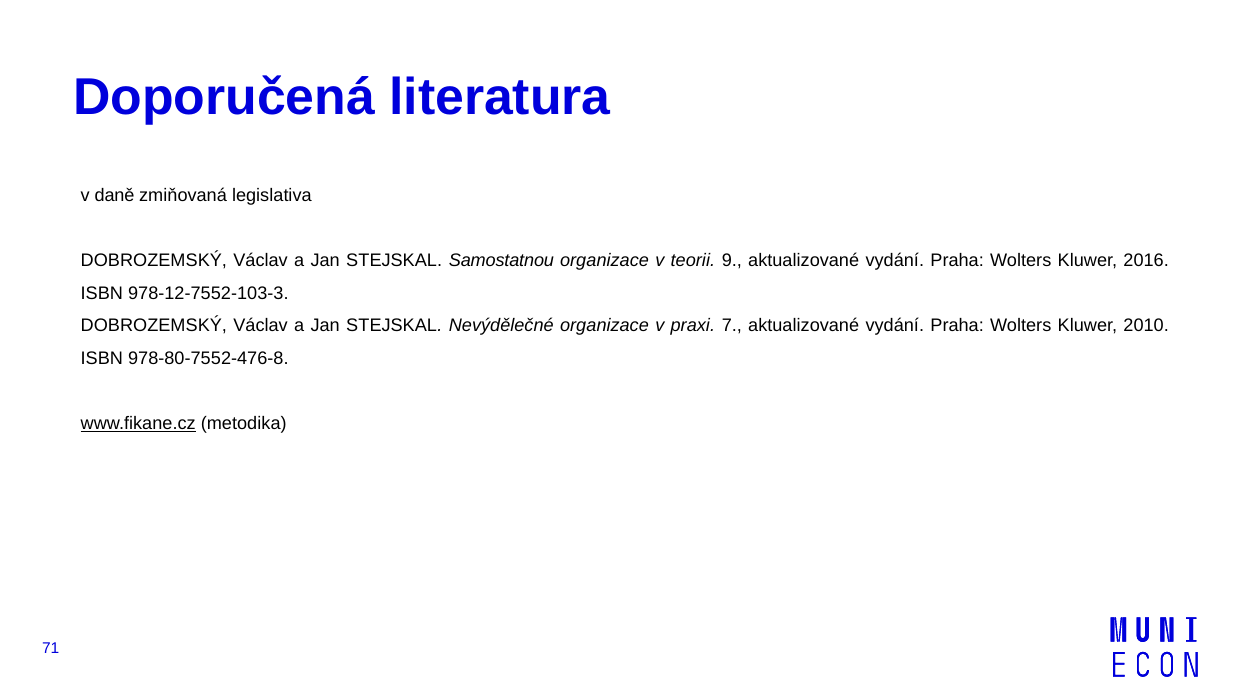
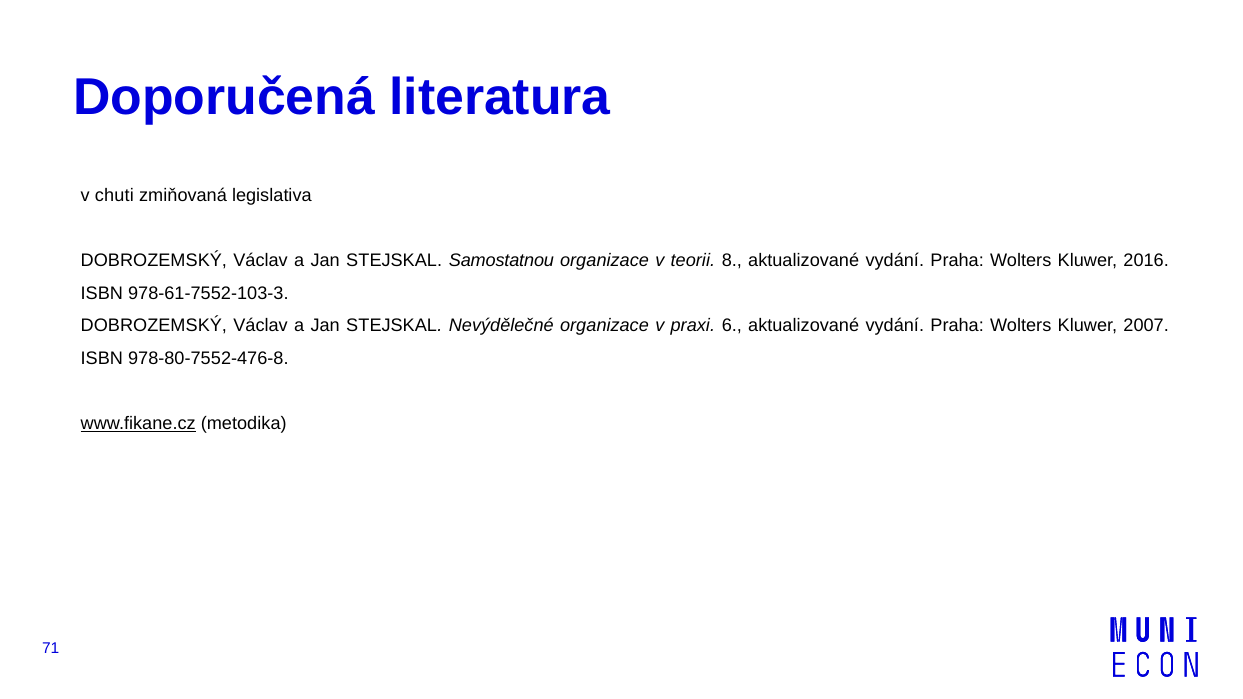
daně: daně -> chuti
9: 9 -> 8
978-12-7552-103-3: 978-12-7552-103-3 -> 978-61-7552-103-3
7: 7 -> 6
2010: 2010 -> 2007
